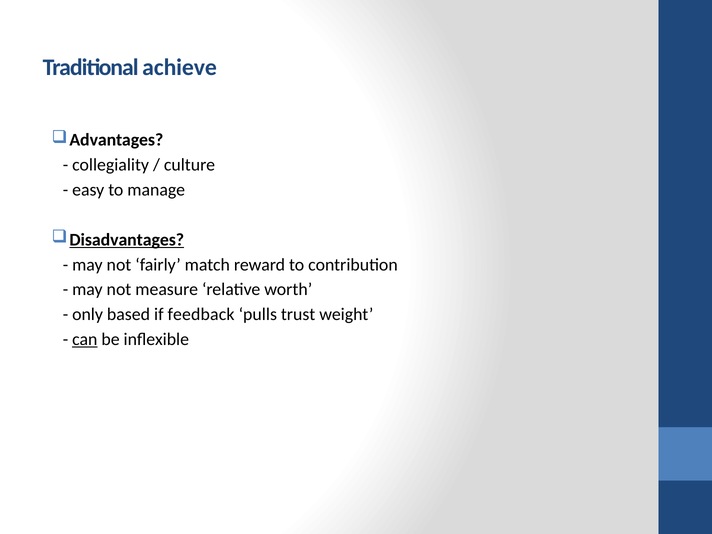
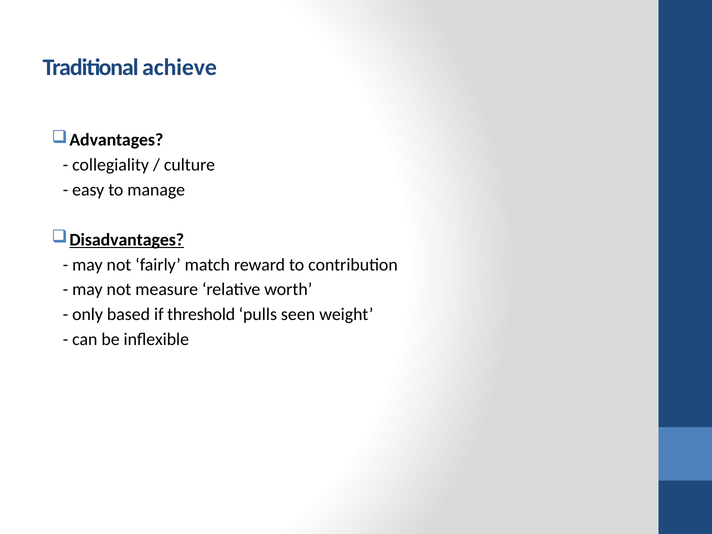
feedback: feedback -> threshold
trust: trust -> seen
can underline: present -> none
